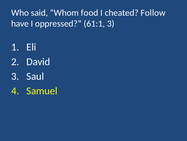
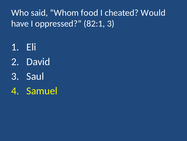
Follow: Follow -> Would
61:1: 61:1 -> 82:1
